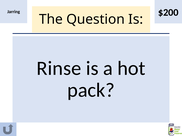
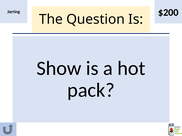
Rinse: Rinse -> Show
